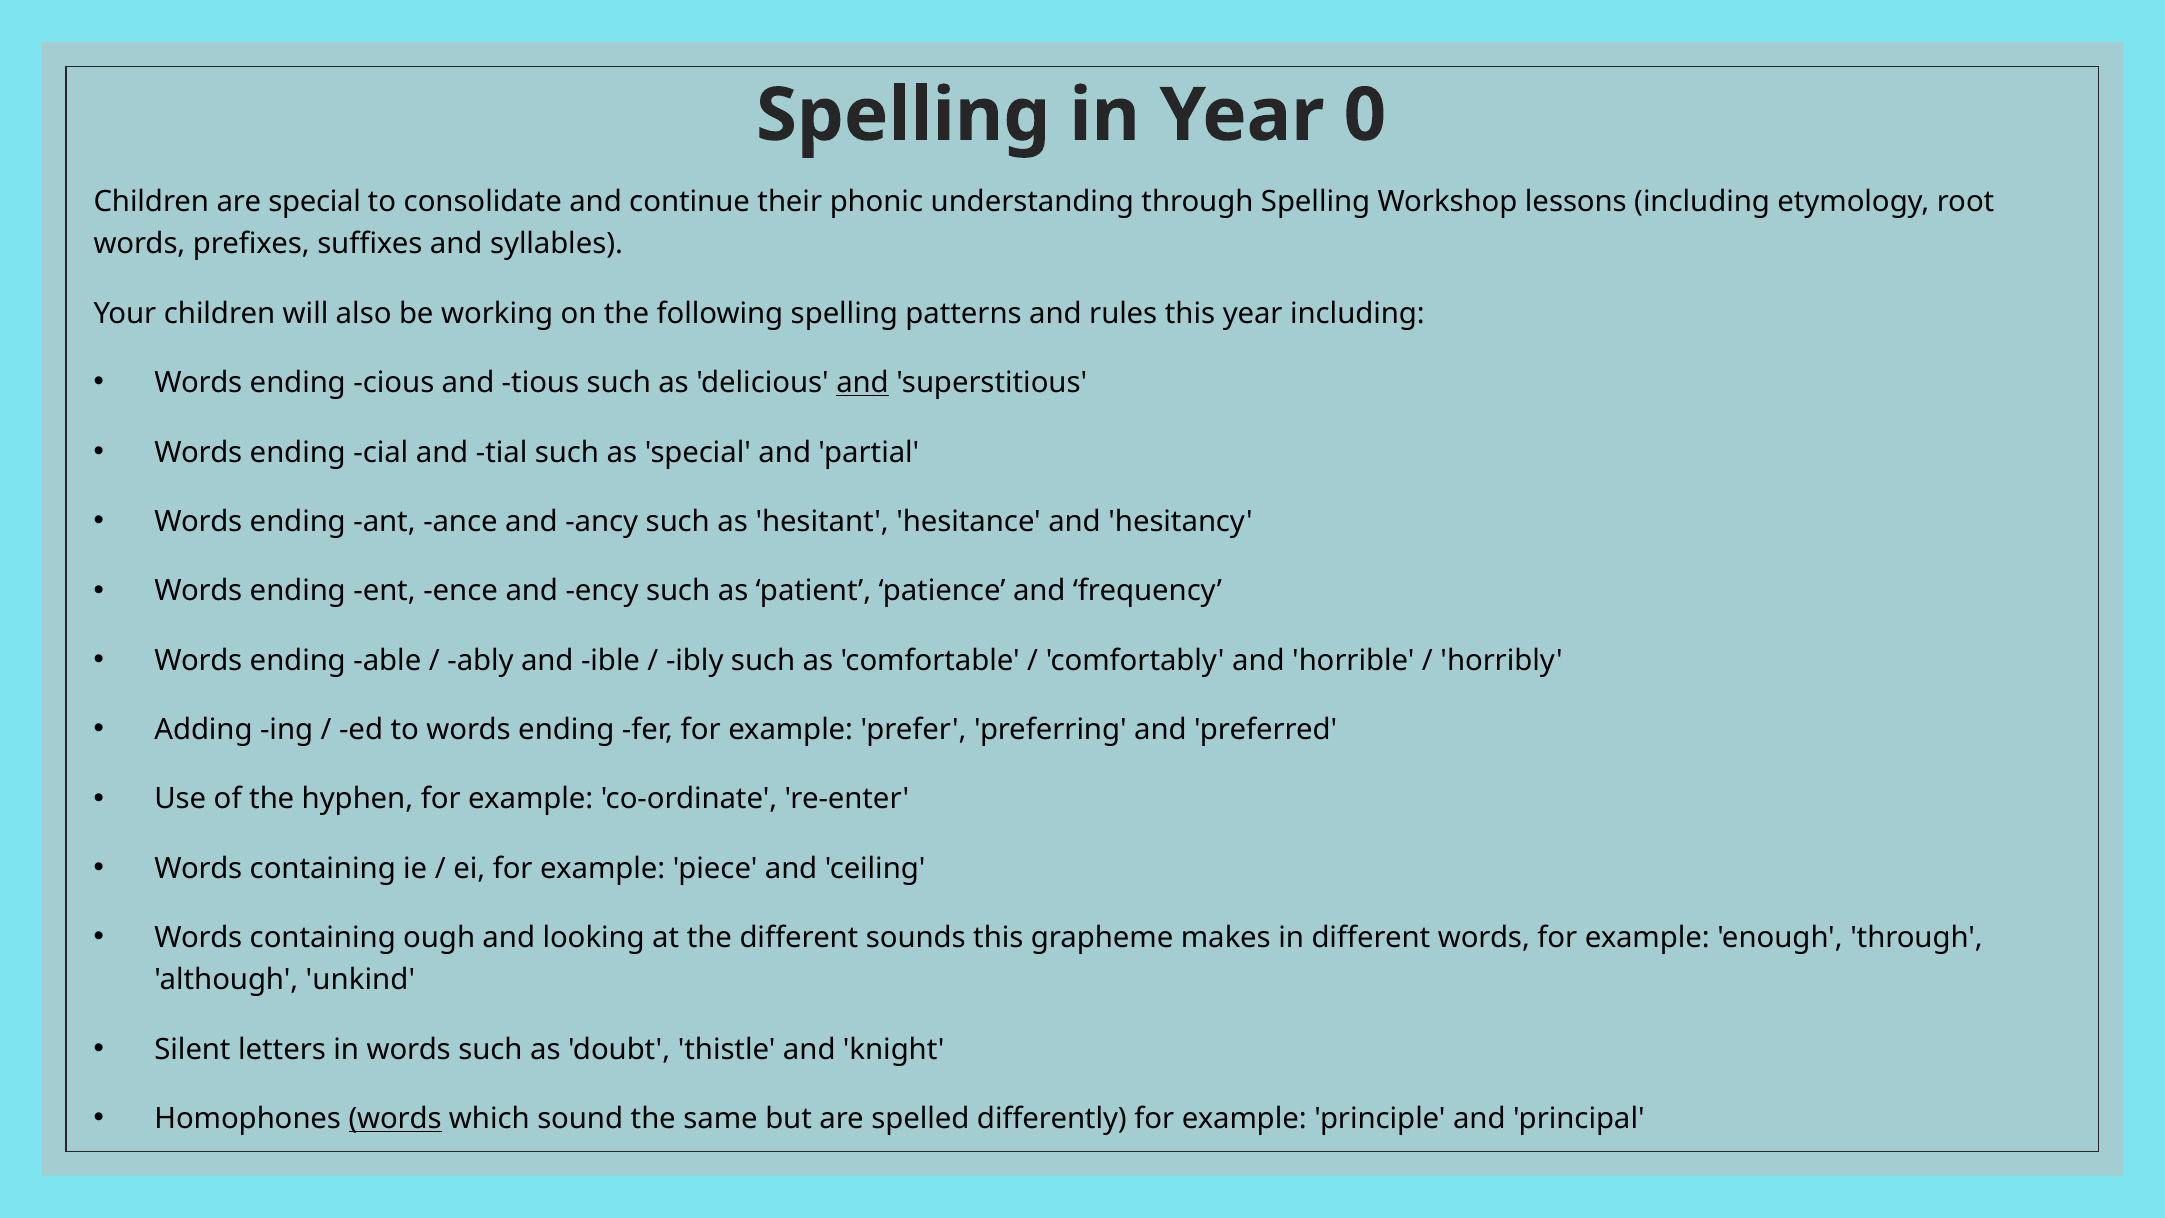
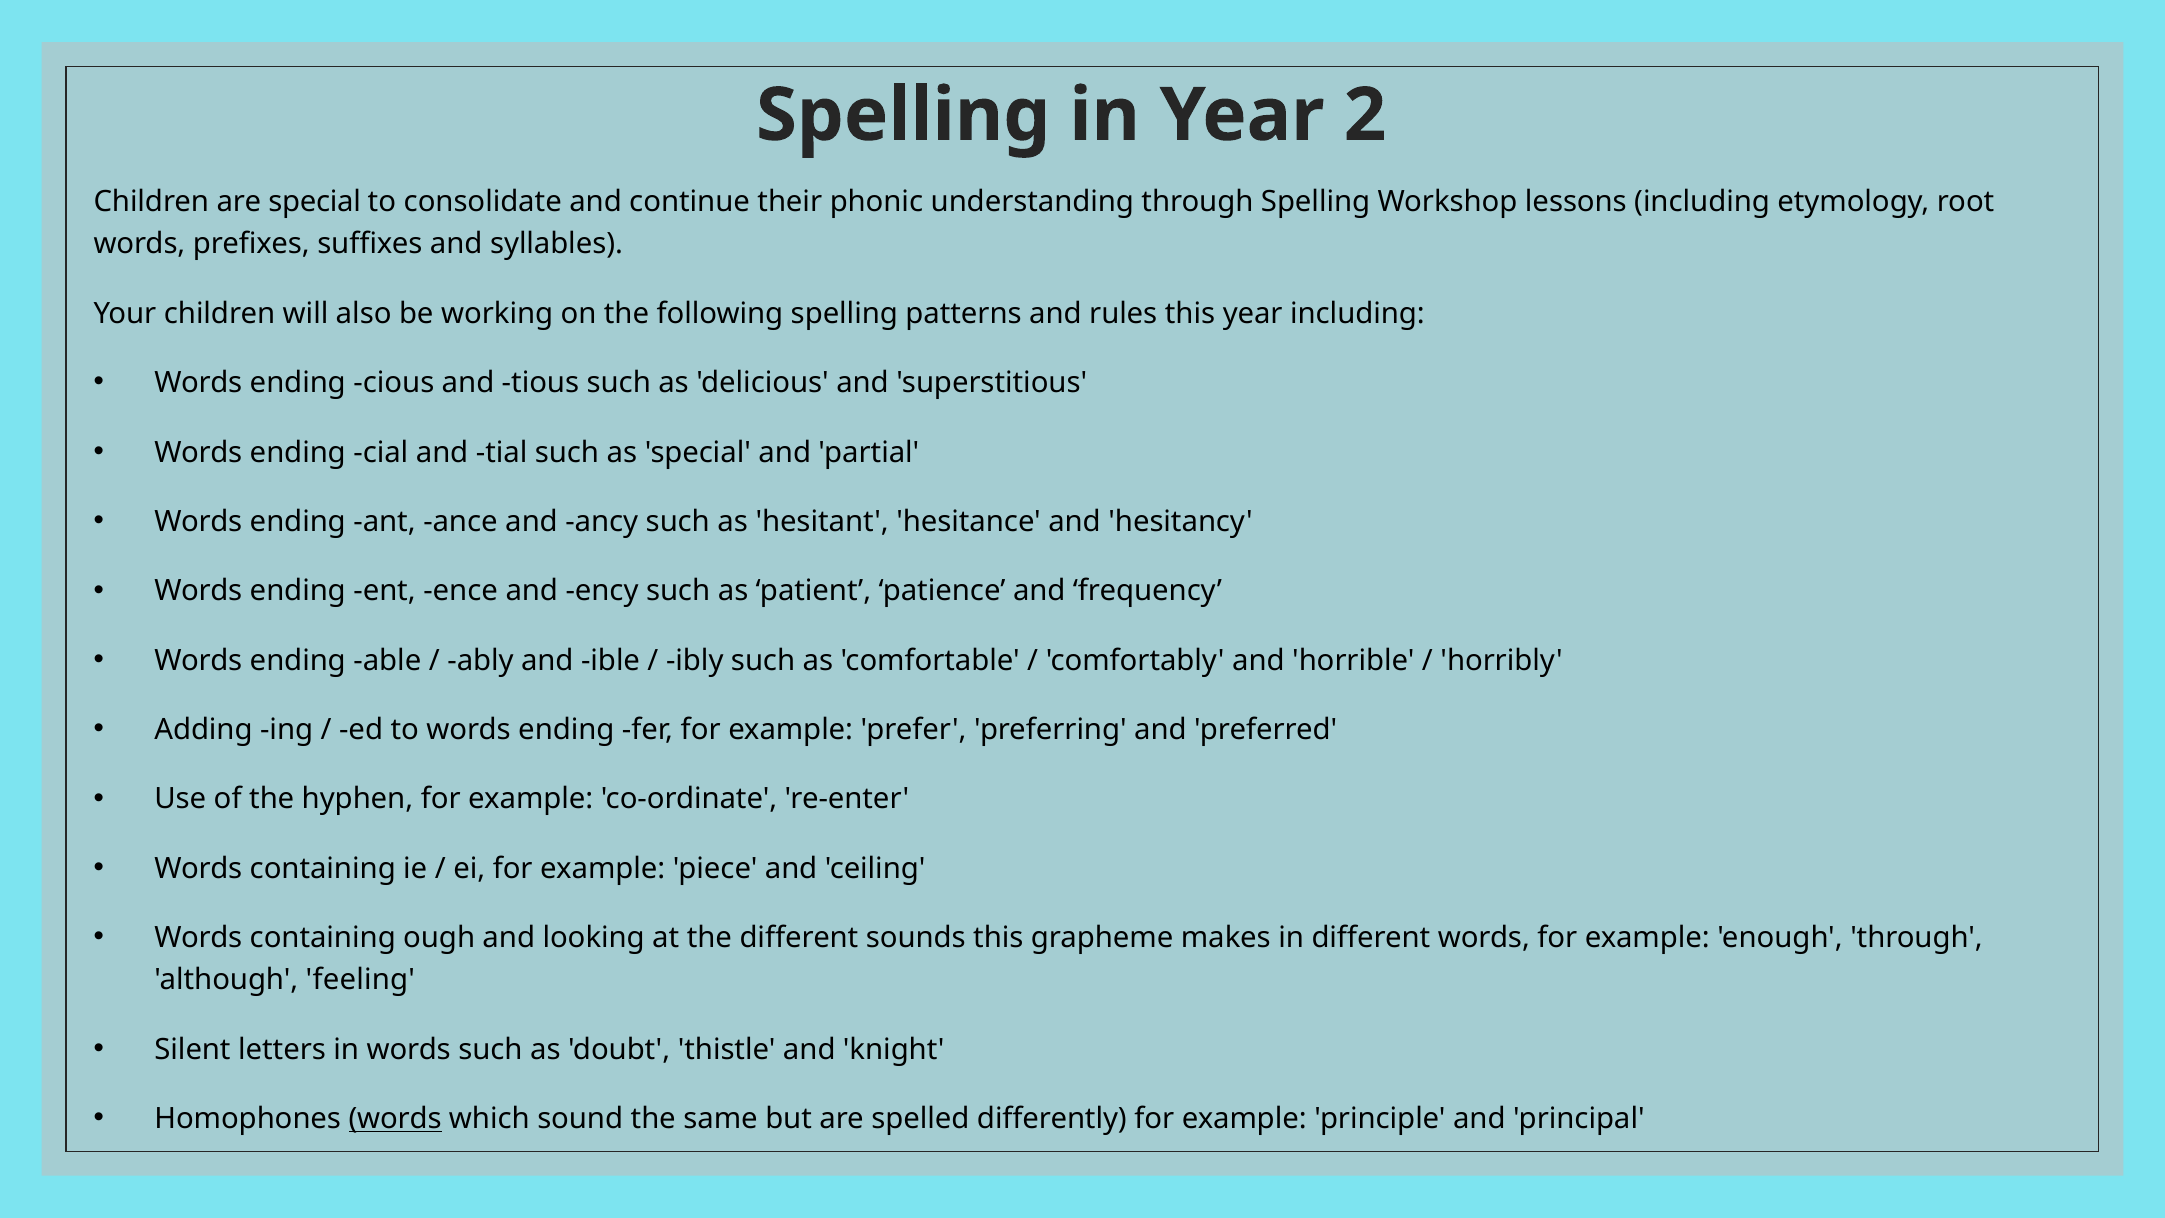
0: 0 -> 2
and at (863, 383) underline: present -> none
unkind: unkind -> feeling
